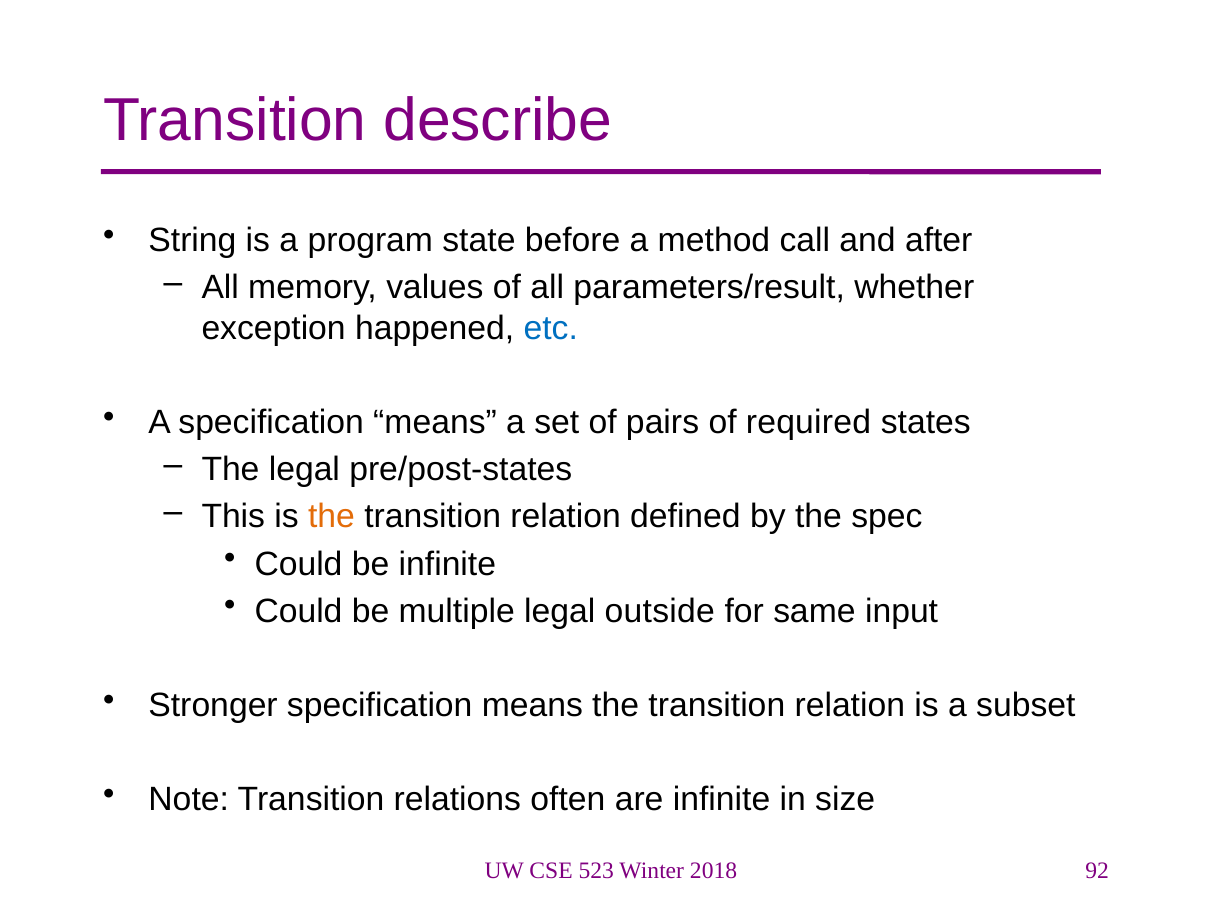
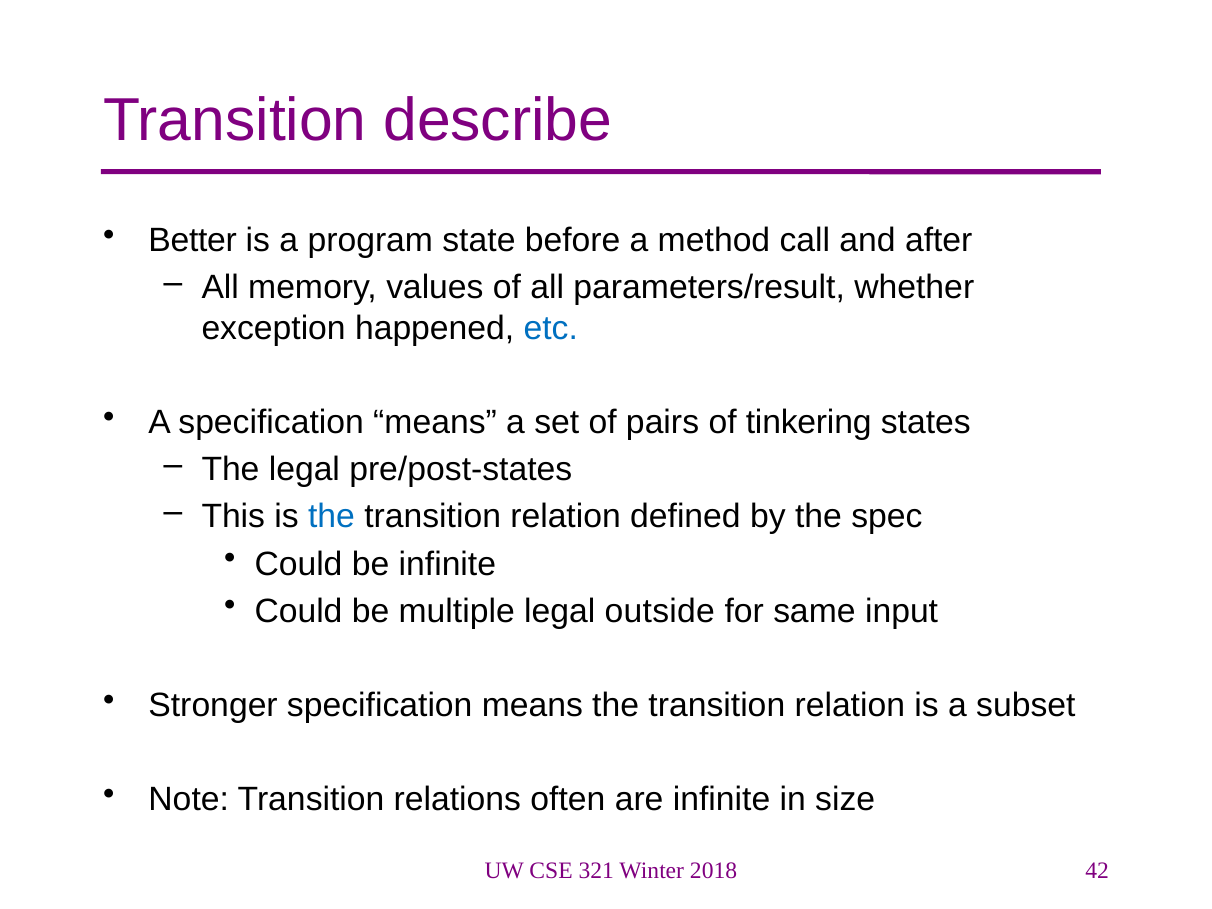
String: String -> Better
required: required -> tinkering
the at (332, 517) colour: orange -> blue
523: 523 -> 321
92: 92 -> 42
